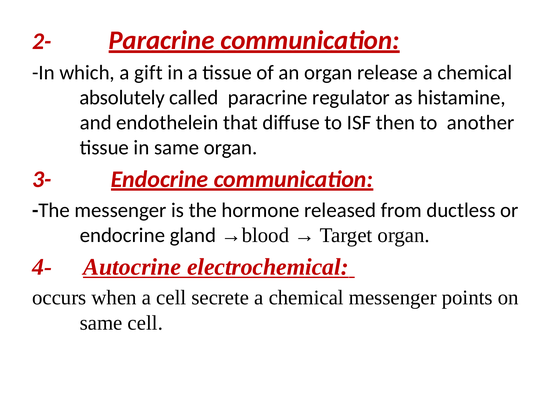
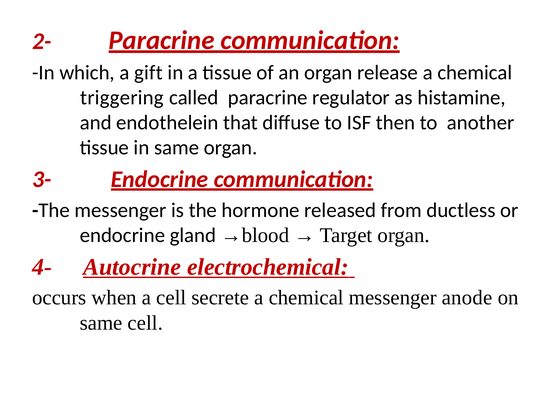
absolutely: absolutely -> triggering
points: points -> anode
